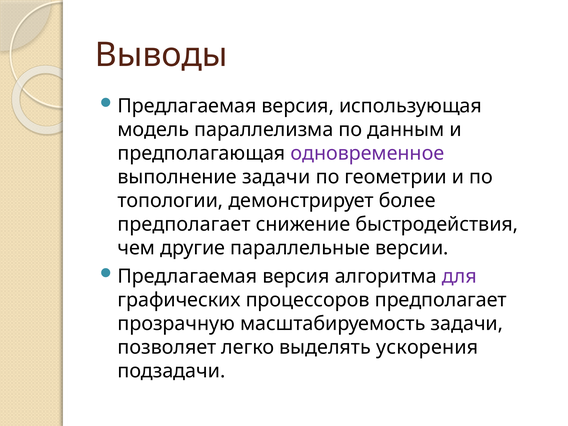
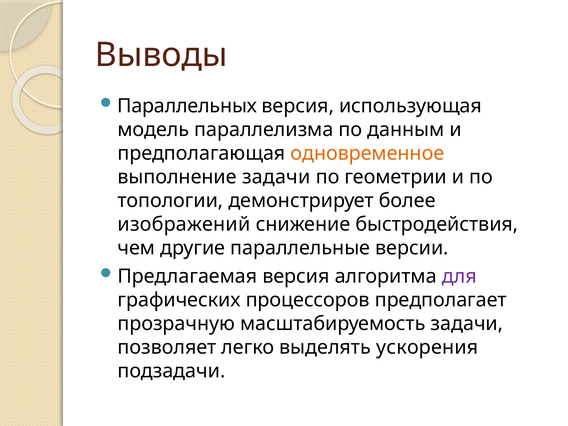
Предлагаемая at (187, 106): Предлагаемая -> Параллельных
одновременное colour: purple -> orange
предполагает at (184, 224): предполагает -> изображений
